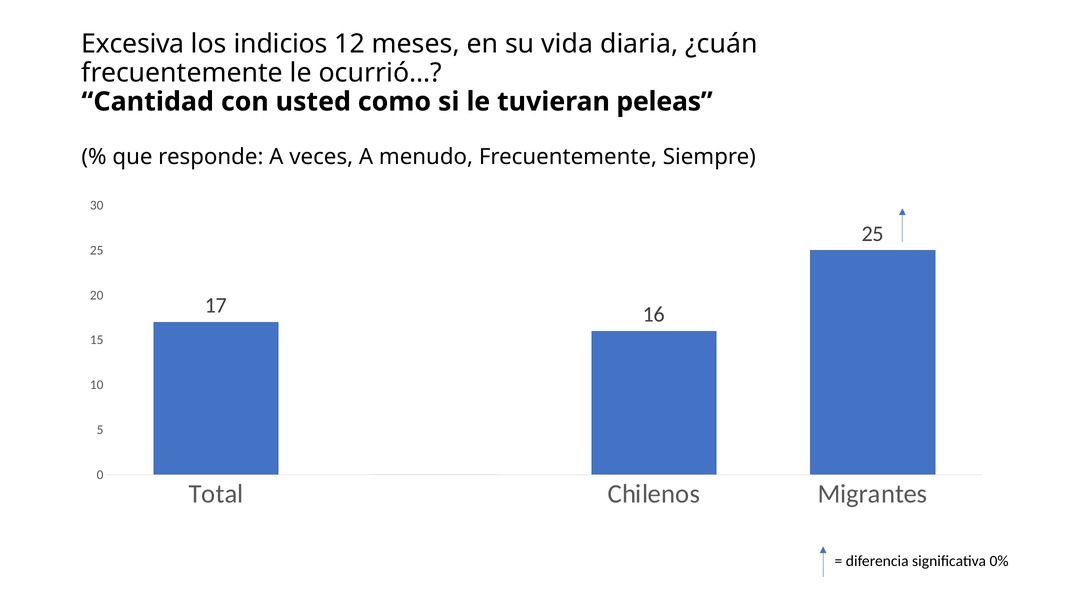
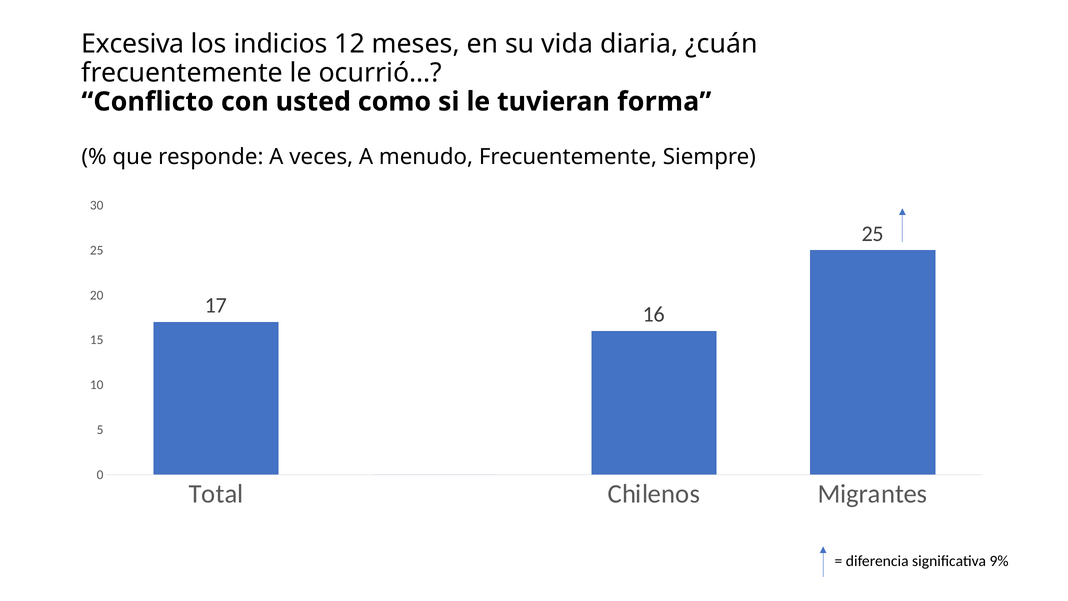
Cantidad: Cantidad -> Conflicto
peleas: peleas -> forma
0%: 0% -> 9%
